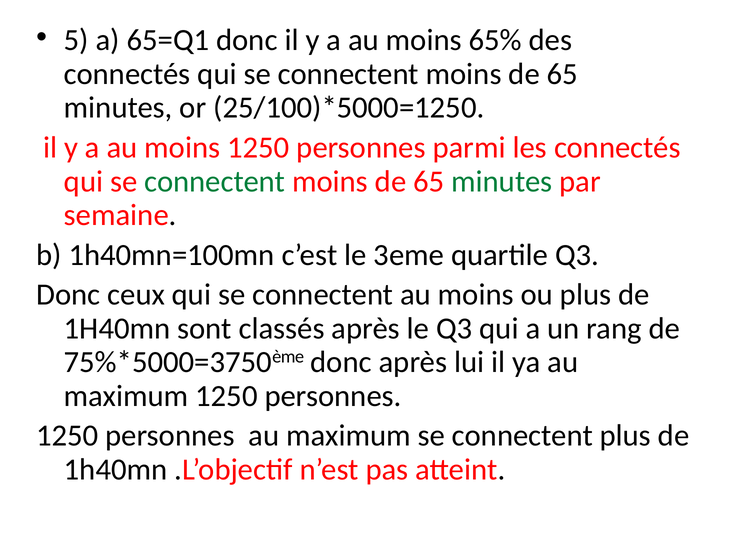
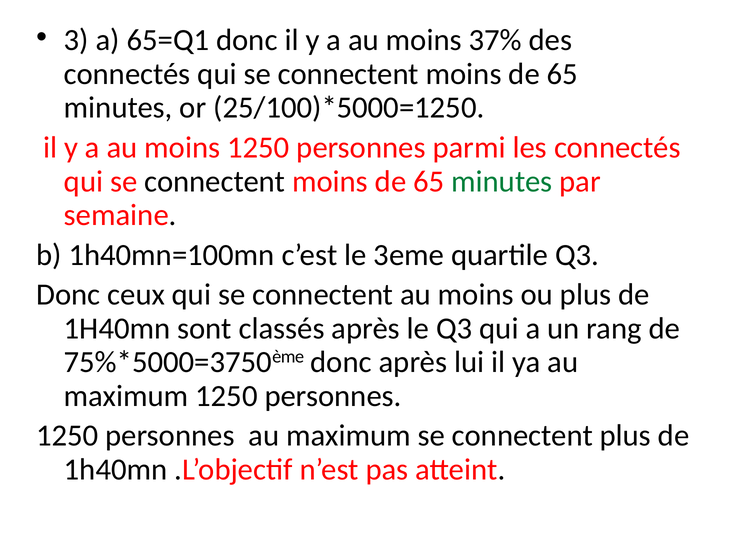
5: 5 -> 3
65%: 65% -> 37%
connectent at (215, 181) colour: green -> black
